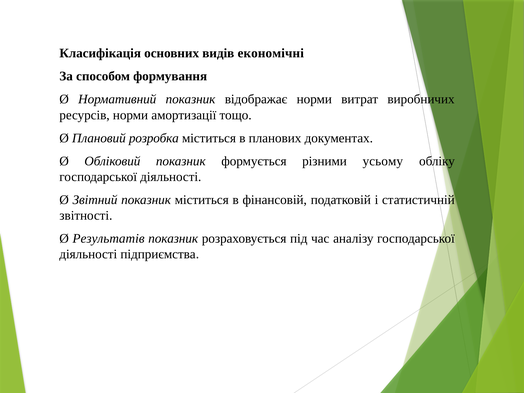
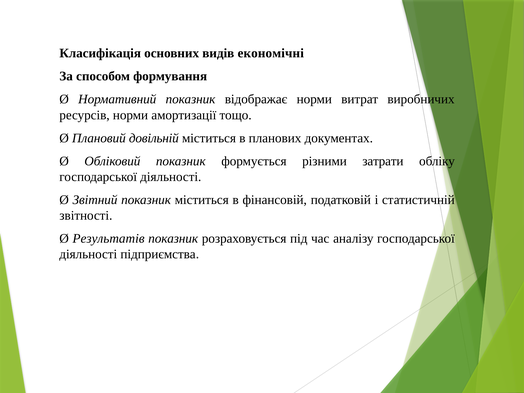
розробка: розробка -> довільній
усьому: усьому -> затрати
